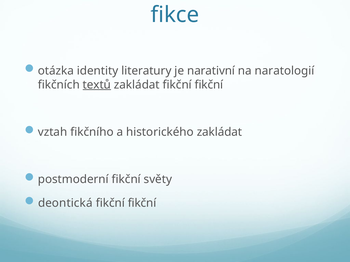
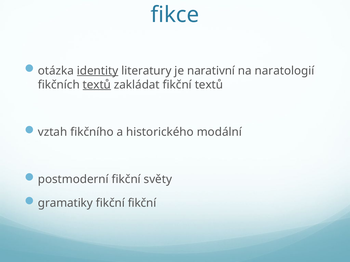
identity underline: none -> present
zakládat fikční fikční: fikční -> textů
historického zakládat: zakládat -> modální
deontická: deontická -> gramatiky
